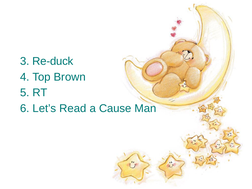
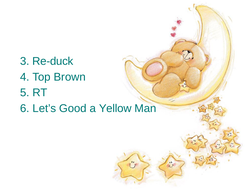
Read: Read -> Good
Cause: Cause -> Yellow
